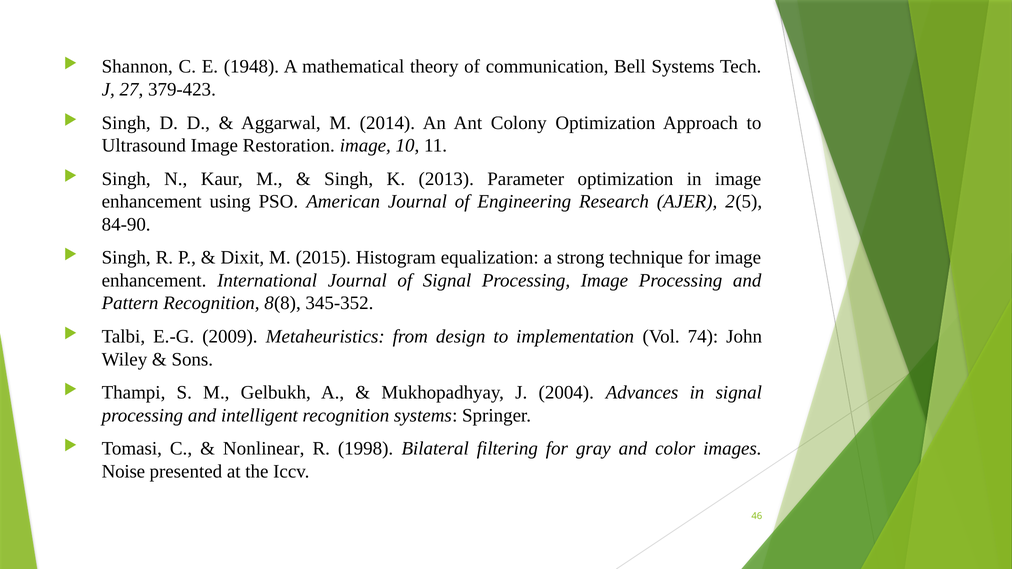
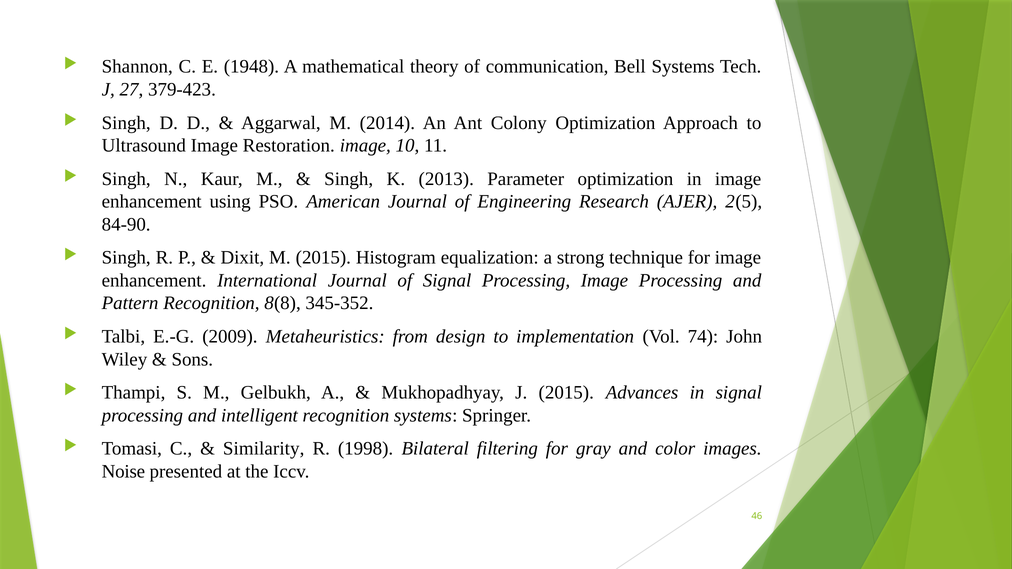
J 2004: 2004 -> 2015
Nonlinear: Nonlinear -> Similarity
